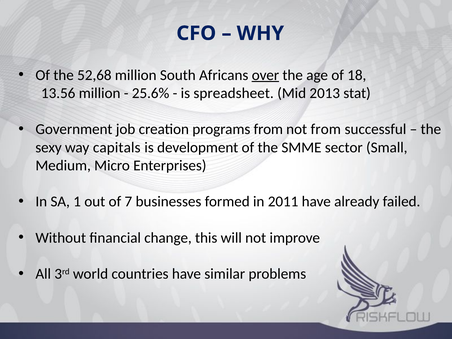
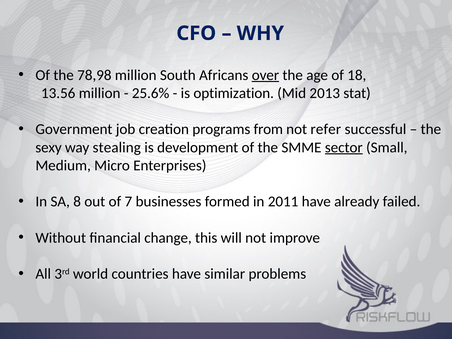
52,68: 52,68 -> 78,98
spreadsheet: spreadsheet -> optimization
not from: from -> refer
capitals: capitals -> stealing
sector underline: none -> present
1: 1 -> 8
